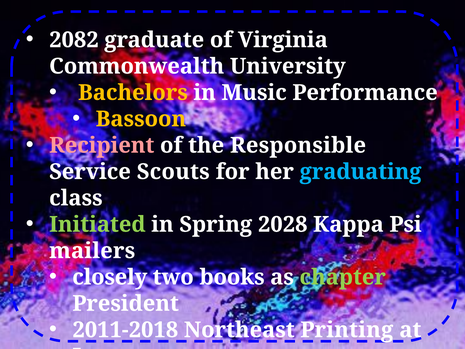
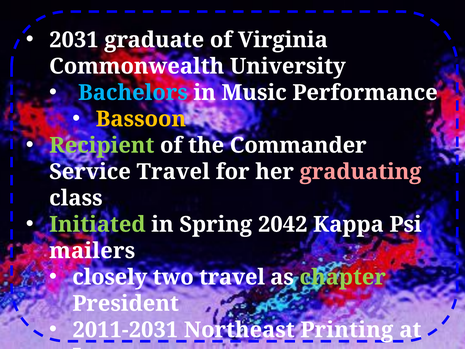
2082: 2082 -> 2031
Bachelors colour: yellow -> light blue
Recipient colour: pink -> light green
Responsible: Responsible -> Commander
Service Scouts: Scouts -> Travel
graduating colour: light blue -> pink
2028: 2028 -> 2042
two books: books -> travel
2011-2018: 2011-2018 -> 2011-2031
